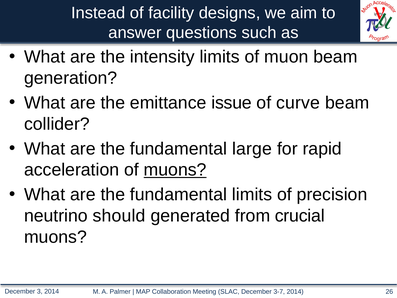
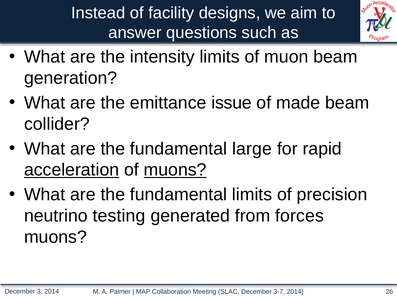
curve: curve -> made
acceleration underline: none -> present
should: should -> testing
crucial: crucial -> forces
